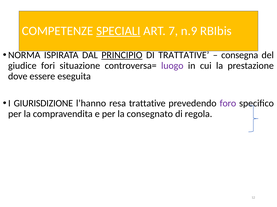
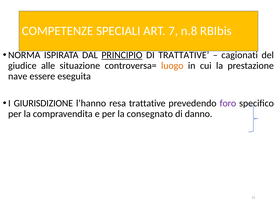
SPECIALI underline: present -> none
n.9: n.9 -> n.8
consegna: consegna -> cagionati
fori: fori -> alle
luogo colour: purple -> orange
dove: dove -> nave
regola: regola -> danno
